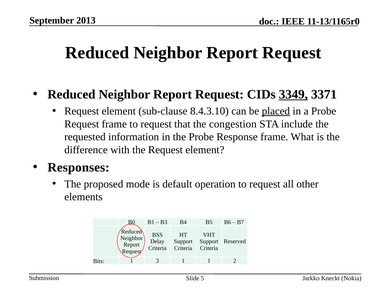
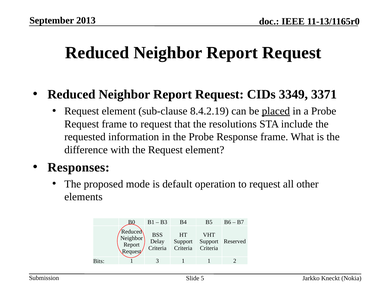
3349 underline: present -> none
8.4.3.10: 8.4.3.10 -> 8.4.2.19
congestion: congestion -> resolutions
